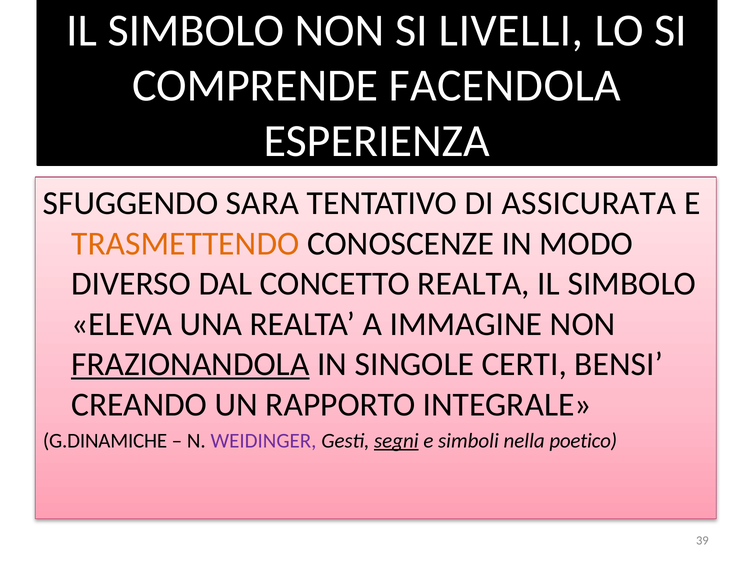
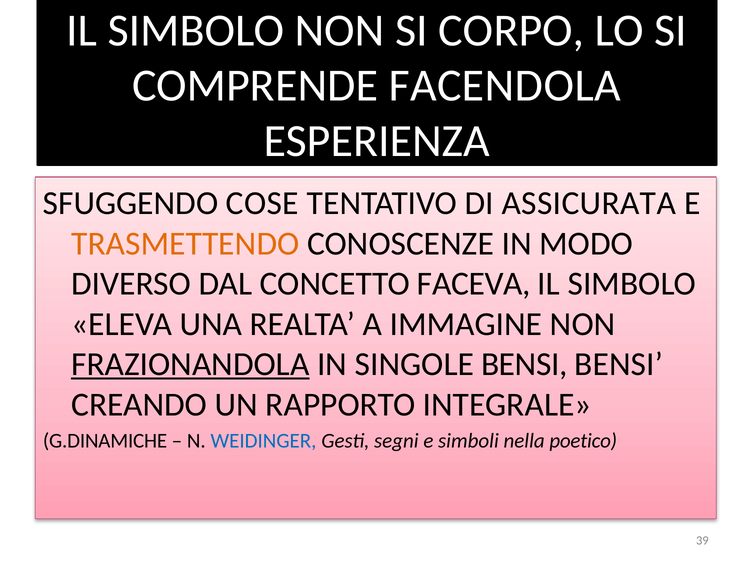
LIVELLI: LIVELLI -> CORPO
SARA: SARA -> COSE
CONCETTO REALTA: REALTA -> FACEVA
SINGOLE CERTI: CERTI -> BENSI
WEIDINGER colour: purple -> blue
segni underline: present -> none
